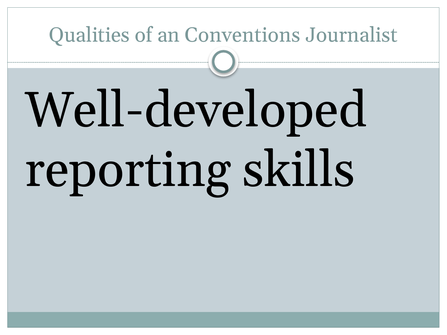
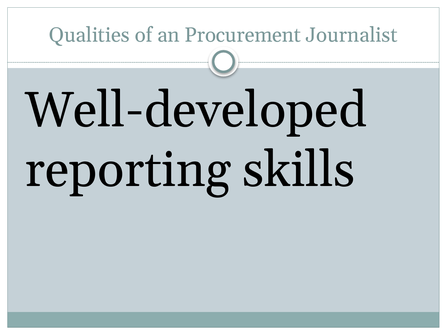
Conventions: Conventions -> Procurement
